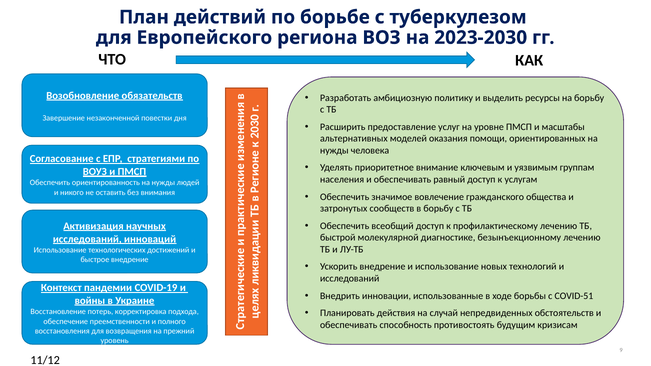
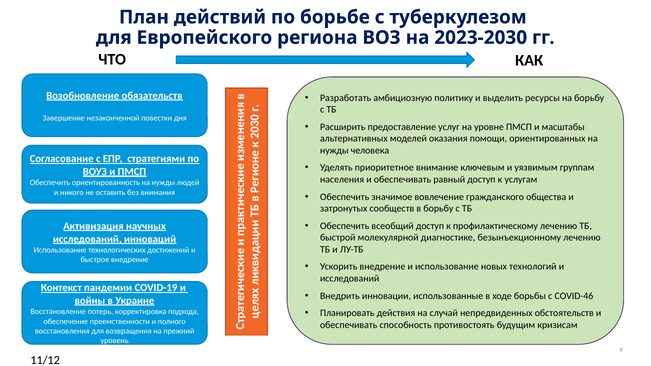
COVID-51: COVID-51 -> COVID-46
